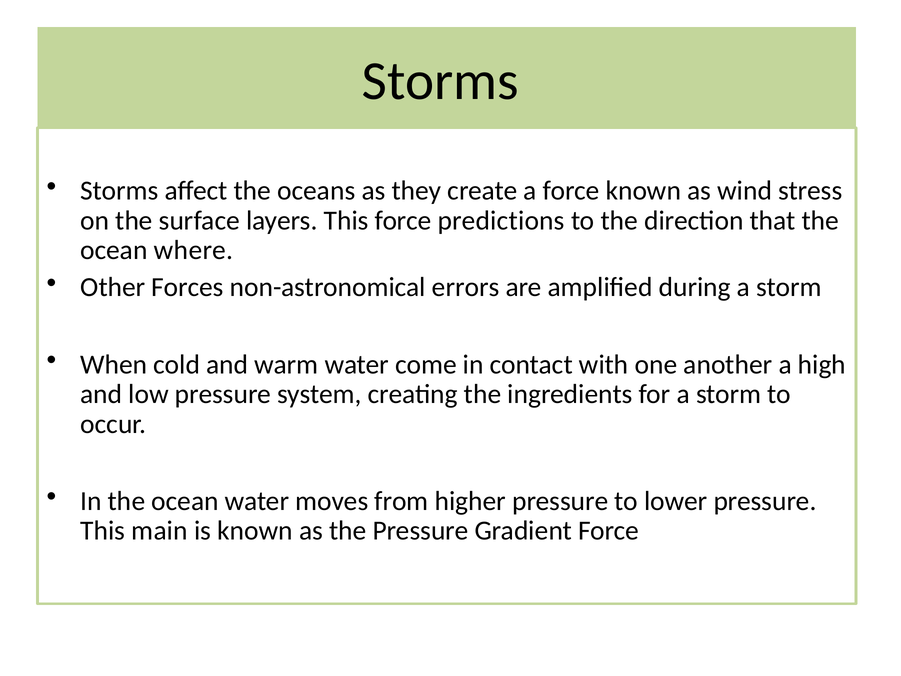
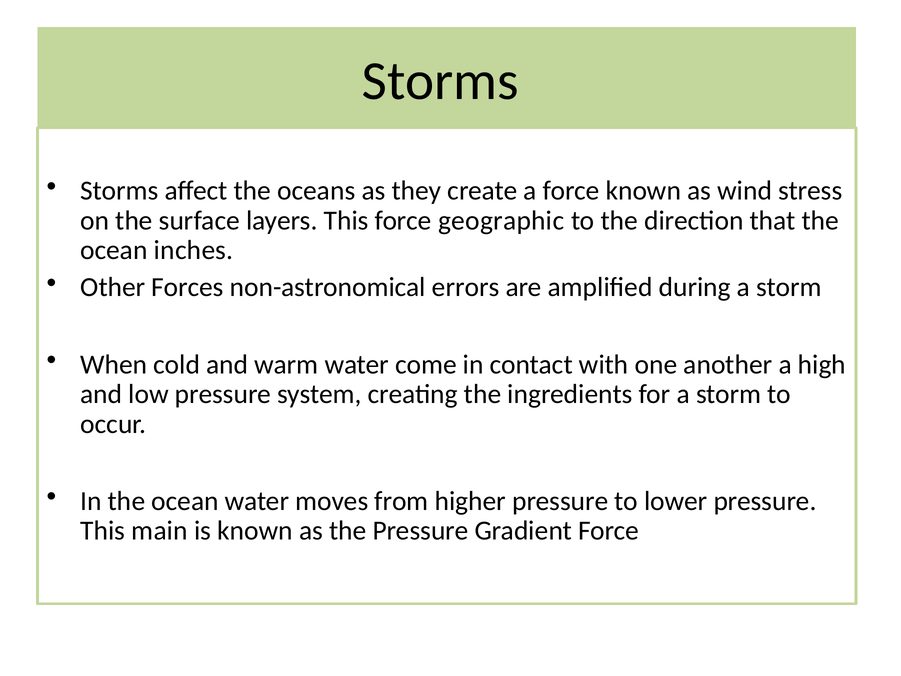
predictions: predictions -> geographic
where: where -> inches
